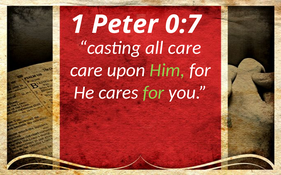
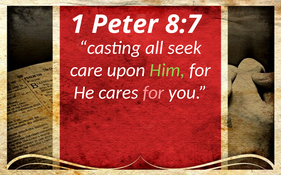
0:7: 0:7 -> 8:7
all care: care -> seek
for at (153, 93) colour: light green -> pink
